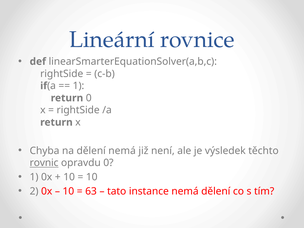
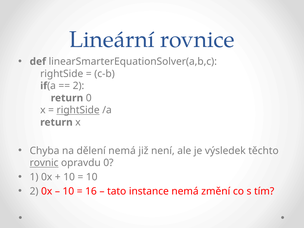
1 at (78, 86): 1 -> 2
rightSide at (78, 110) underline: none -> present
63: 63 -> 16
nemá dělení: dělení -> změní
